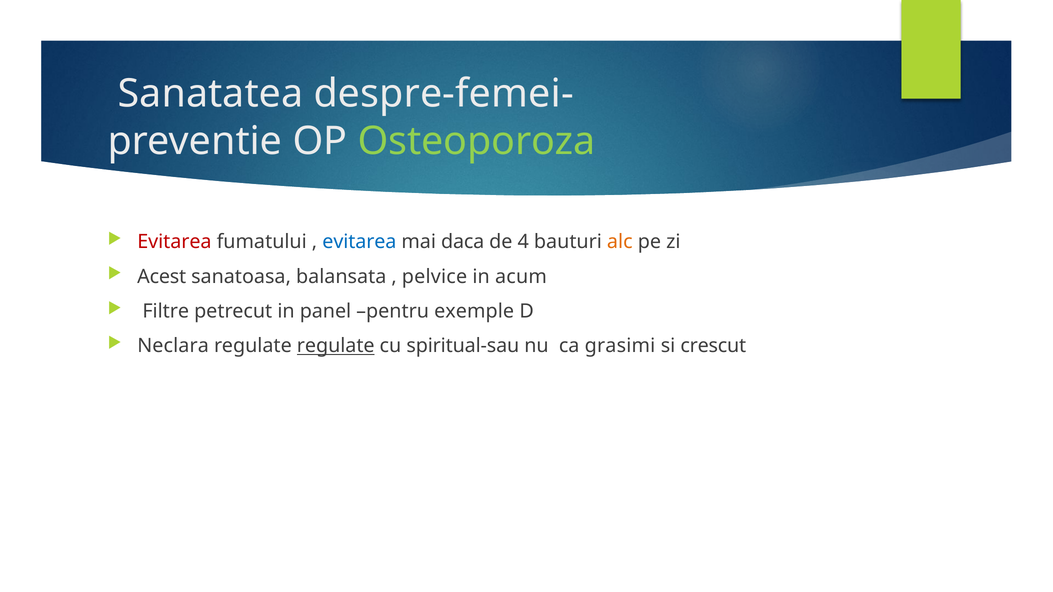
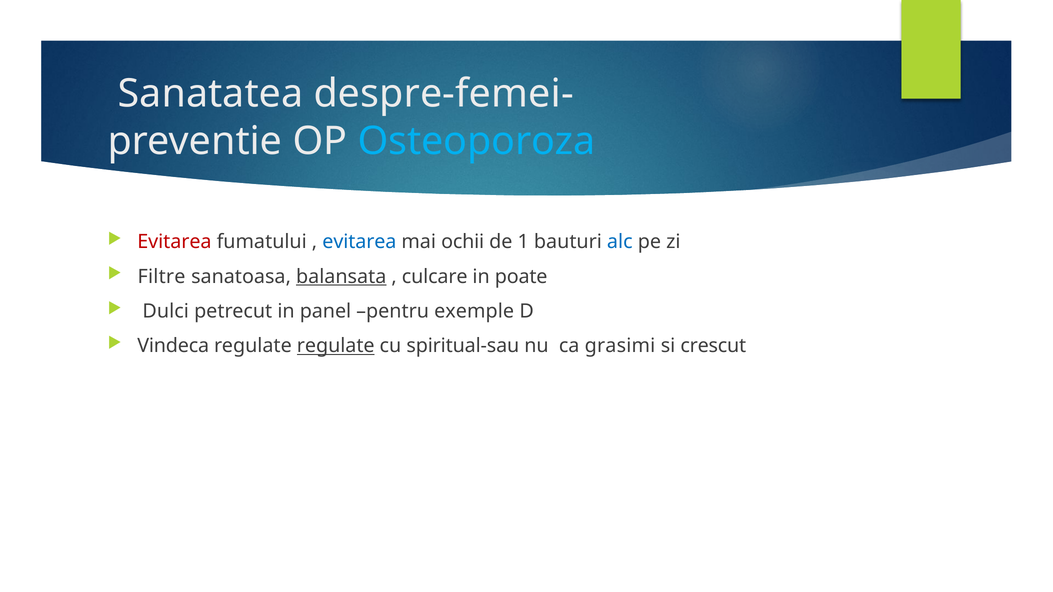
Osteoporoza colour: light green -> light blue
daca: daca -> ochii
4: 4 -> 1
alc colour: orange -> blue
Acest: Acest -> Filtre
balansata underline: none -> present
pelvice: pelvice -> culcare
acum: acum -> poate
Filtre: Filtre -> Dulci
Neclara: Neclara -> Vindeca
